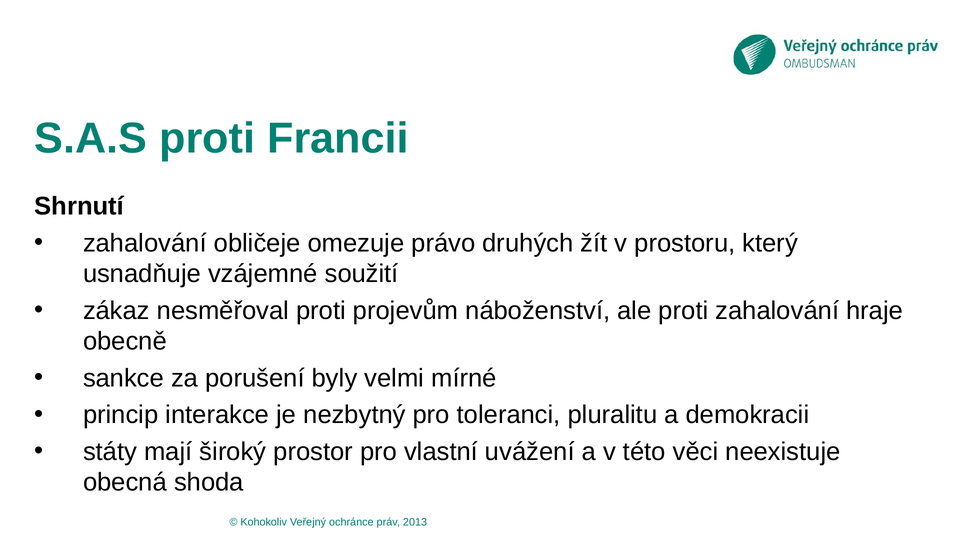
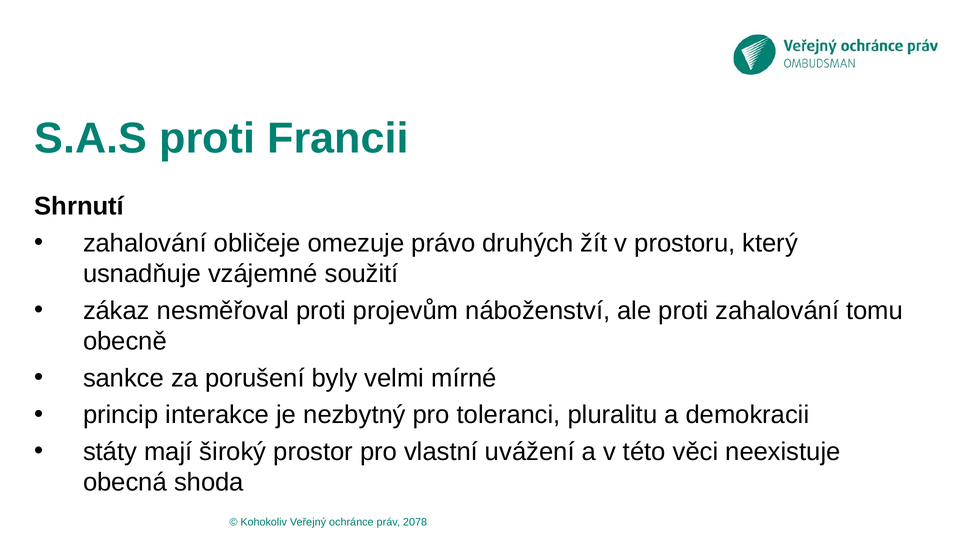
hraje: hraje -> tomu
2013: 2013 -> 2078
